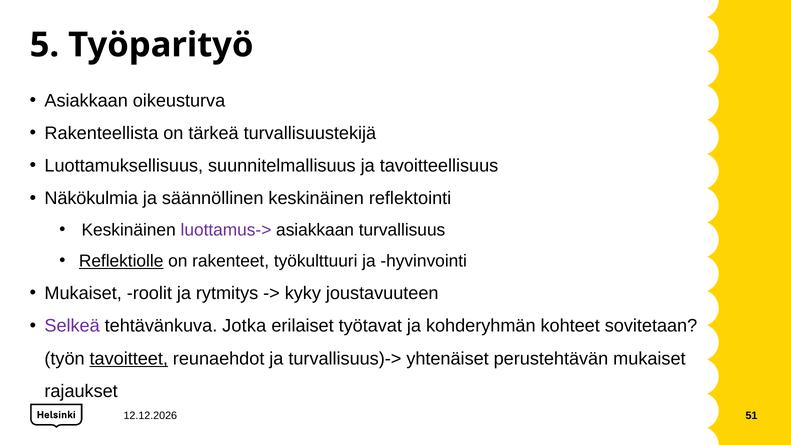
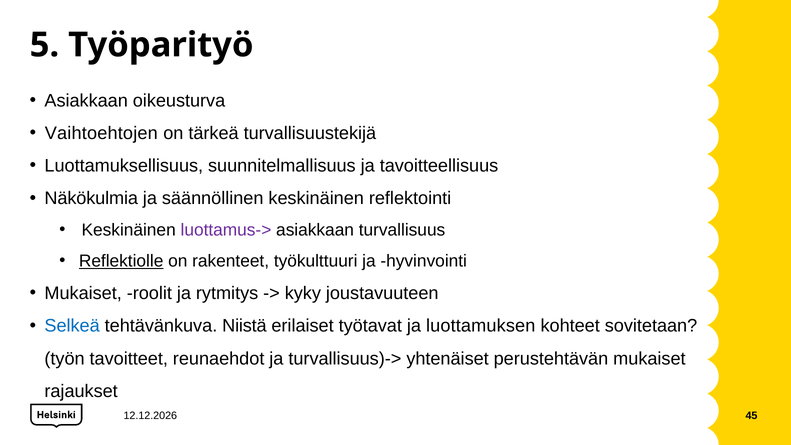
Rakenteellista: Rakenteellista -> Vaihtoehtojen
Selkeä colour: purple -> blue
Jotka: Jotka -> Niistä
kohderyhmän: kohderyhmän -> luottamuksen
tavoitteet underline: present -> none
51: 51 -> 45
